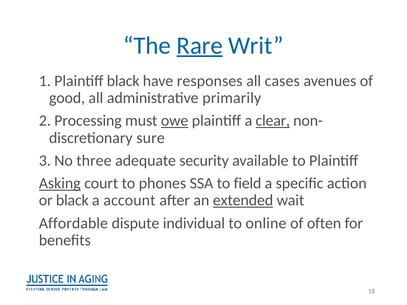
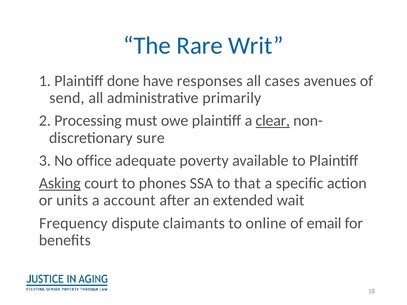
Rare underline: present -> none
Plaintiff black: black -> done
good: good -> send
owe underline: present -> none
three: three -> office
security: security -> poverty
field: field -> that
or black: black -> units
extended underline: present -> none
Affordable: Affordable -> Frequency
individual: individual -> claimants
often: often -> email
